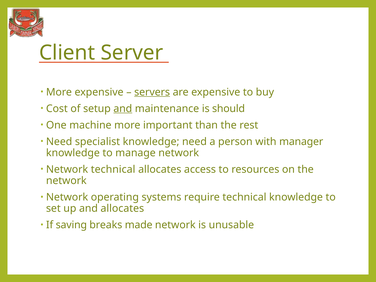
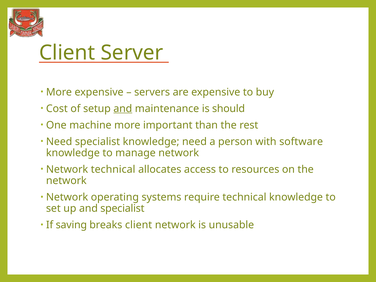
servers underline: present -> none
manager: manager -> software
and allocates: allocates -> specialist
breaks made: made -> client
